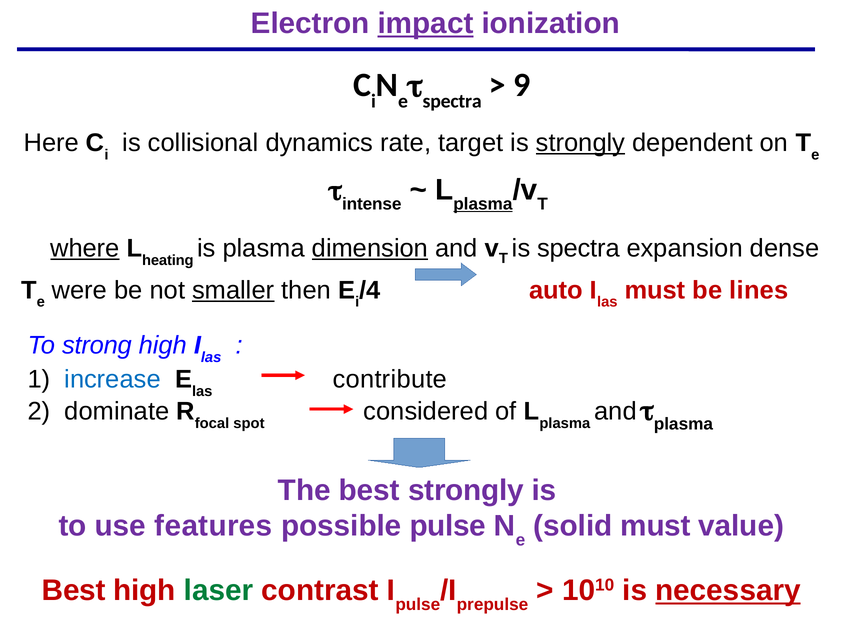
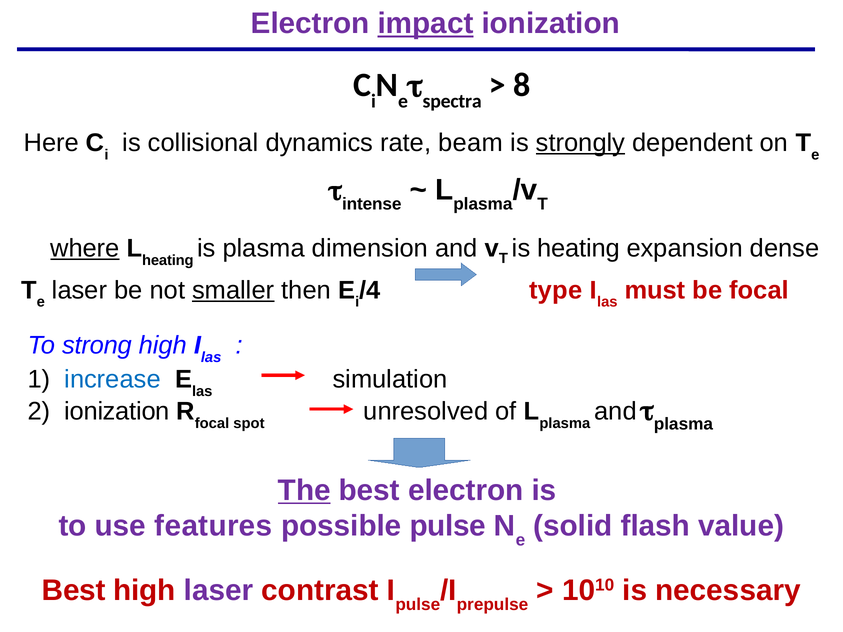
9: 9 -> 8
target: target -> beam
plasma at (483, 204) underline: present -> none
dimension underline: present -> none
is spectra: spectra -> heating
were at (80, 290): were -> laser
auto: auto -> type
be lines: lines -> focal
contribute: contribute -> simulation
2 dominate: dominate -> ionization
considered: considered -> unresolved
The underline: none -> present
best strongly: strongly -> electron
solid must: must -> flash
laser at (219, 591) colour: green -> purple
necessary underline: present -> none
